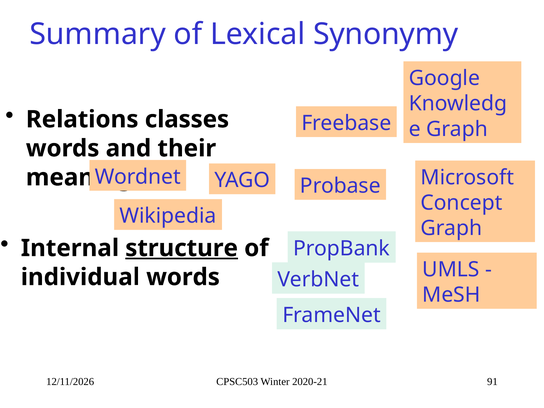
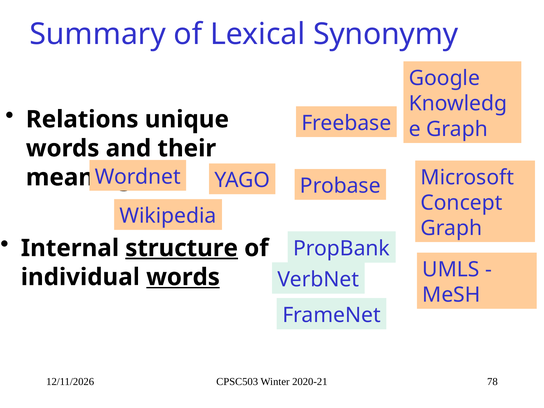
classes: classes -> unique
words at (183, 277) underline: none -> present
91: 91 -> 78
